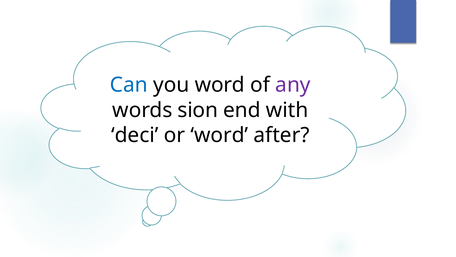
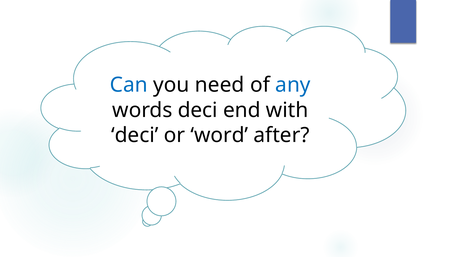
you word: word -> need
any colour: purple -> blue
words sion: sion -> deci
